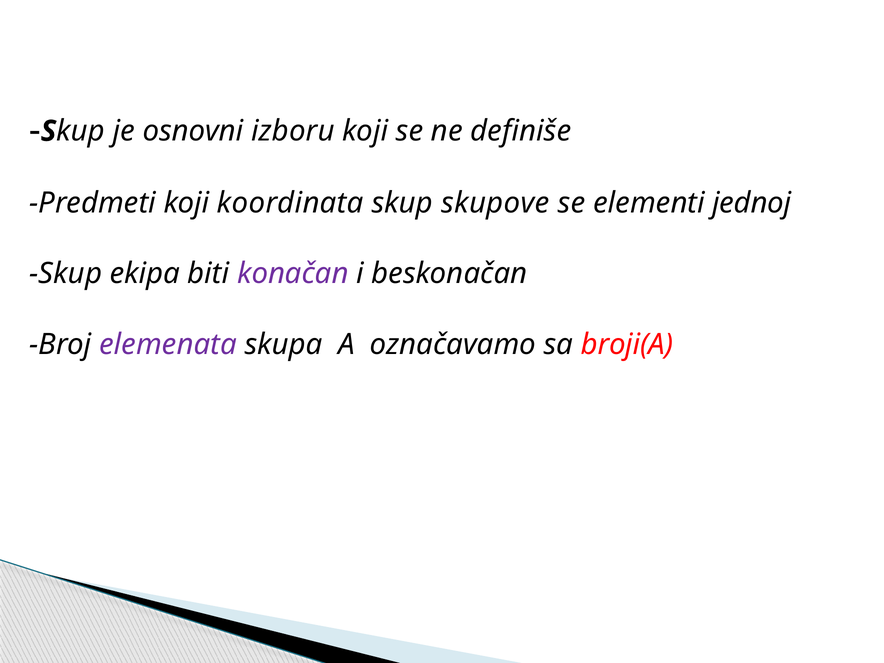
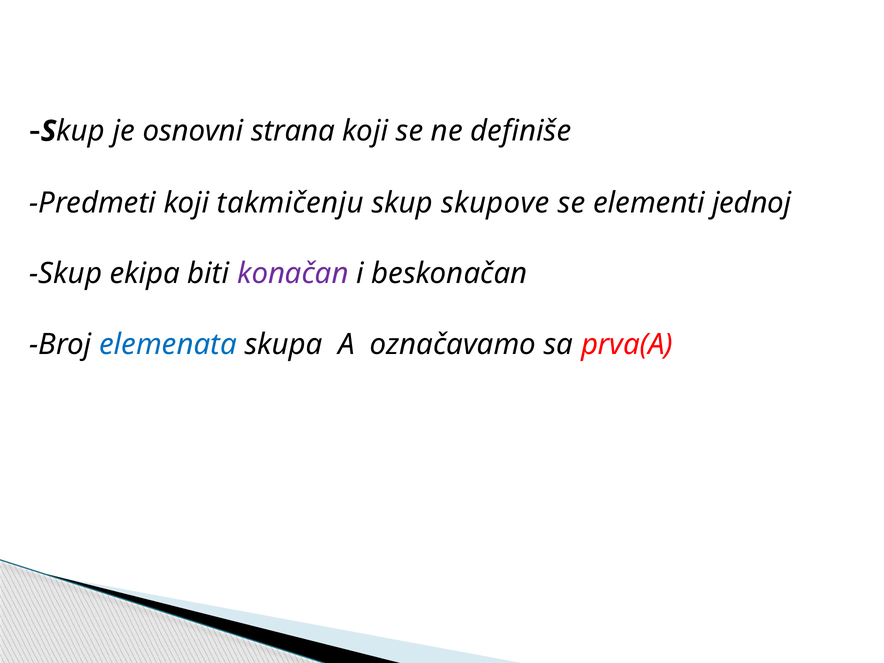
izboru: izboru -> strana
koordinata: koordinata -> takmičenju
elemenata colour: purple -> blue
broji(A: broji(A -> prva(A
